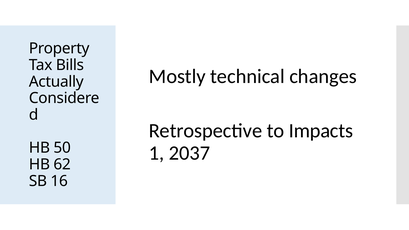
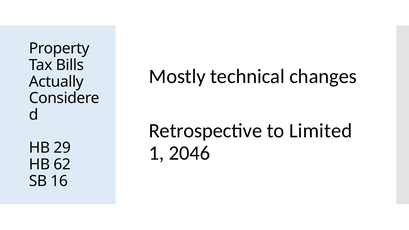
Impacts: Impacts -> Limited
50: 50 -> 29
2037: 2037 -> 2046
